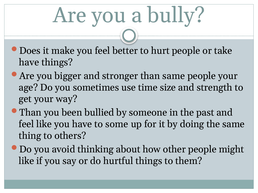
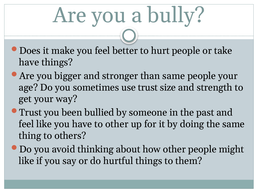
use time: time -> trust
Than at (30, 113): Than -> Trust
to some: some -> other
